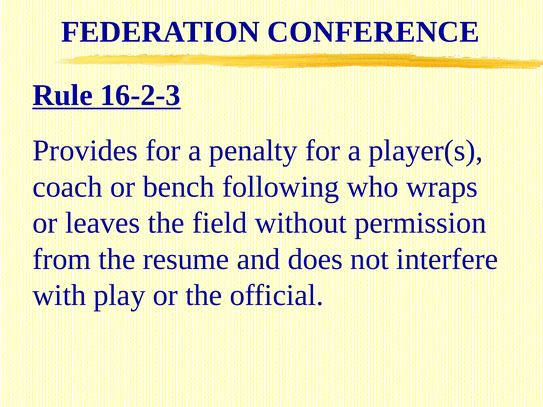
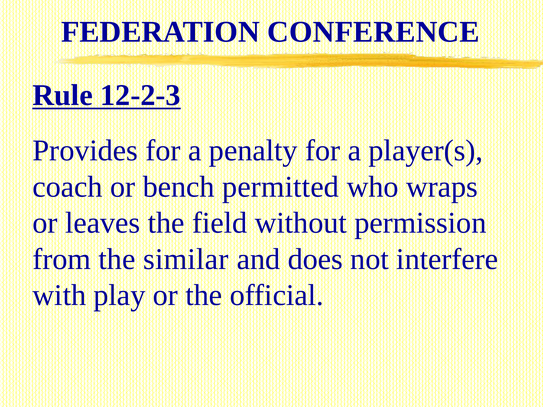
16-2-3: 16-2-3 -> 12-2-3
following: following -> permitted
resume: resume -> similar
